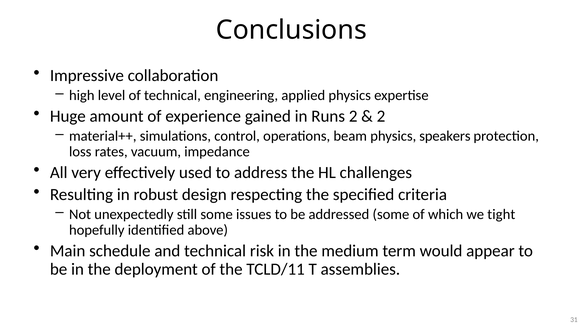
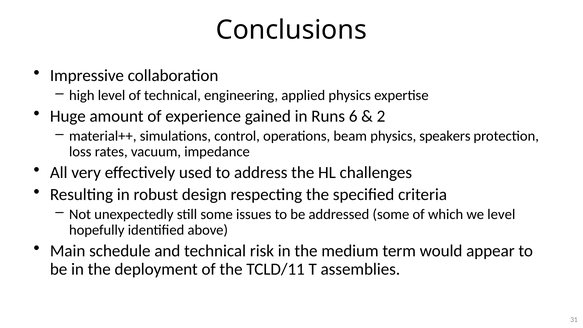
Runs 2: 2 -> 6
we tight: tight -> level
